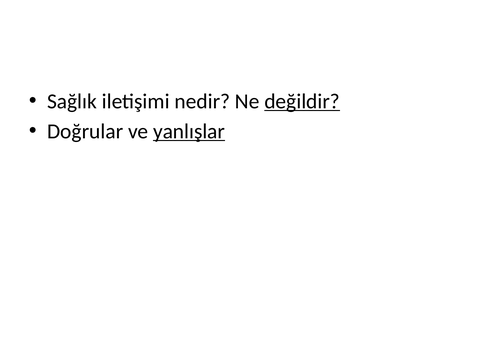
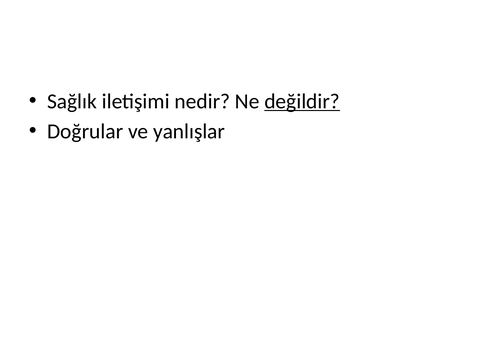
yanlışlar underline: present -> none
